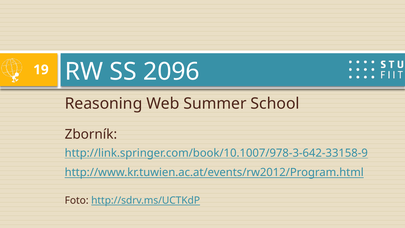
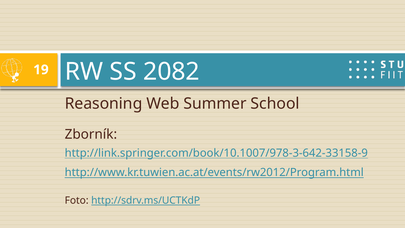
2096: 2096 -> 2082
